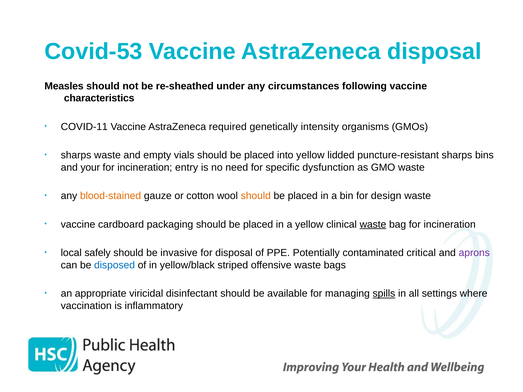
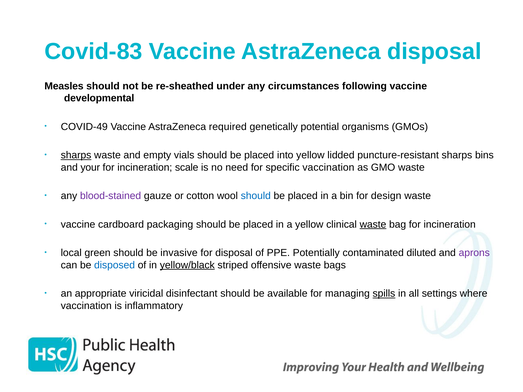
Covid-53: Covid-53 -> Covid-83
characteristics: characteristics -> developmental
COVID‑11: COVID‑11 -> COVID‑49
intensity: intensity -> potential
sharps at (76, 155) underline: none -> present
entry: entry -> scale
specific dysfunction: dysfunction -> vaccination
blood-stained colour: orange -> purple
should at (256, 196) colour: orange -> blue
safely: safely -> green
critical: critical -> diluted
yellow/black underline: none -> present
